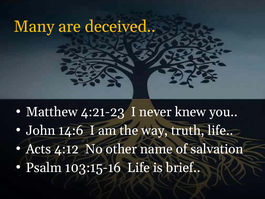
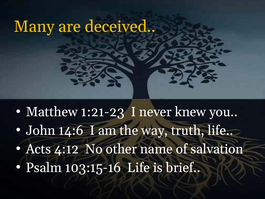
4:21-23: 4:21-23 -> 1:21-23
